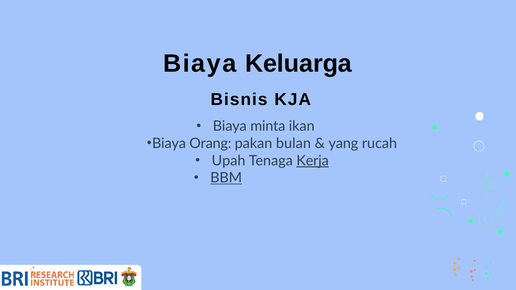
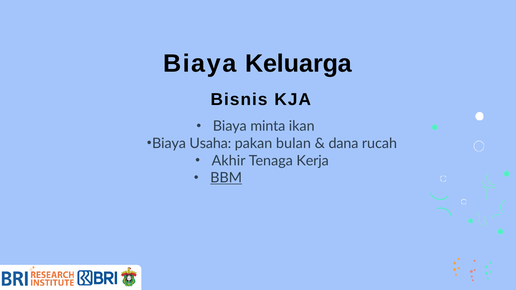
Orang: Orang -> Usaha
yang: yang -> dana
Upah: Upah -> Akhir
Kerja underline: present -> none
